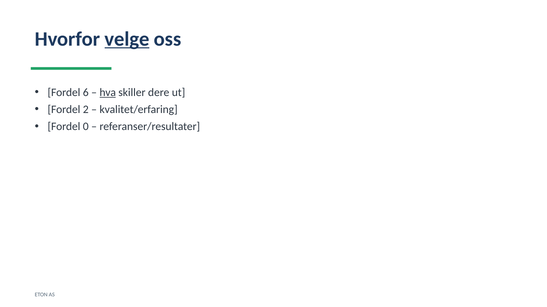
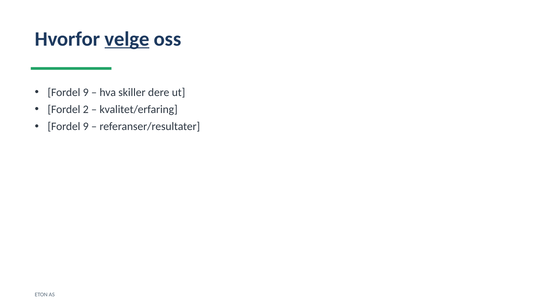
6 at (86, 93): 6 -> 9
hva underline: present -> none
0 at (86, 127): 0 -> 9
